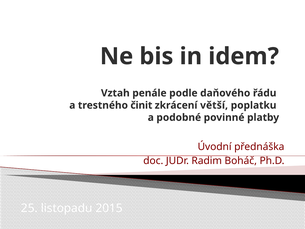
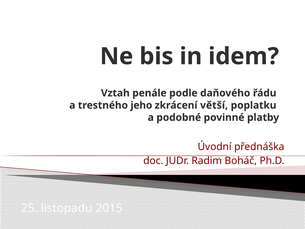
činit: činit -> jeho
